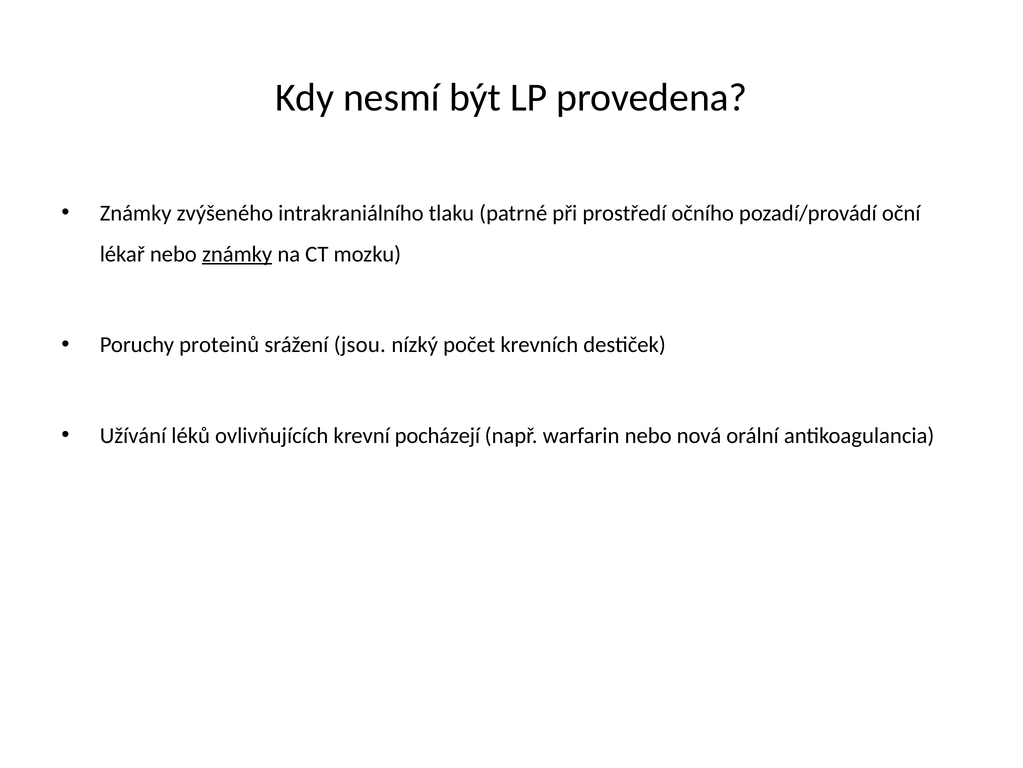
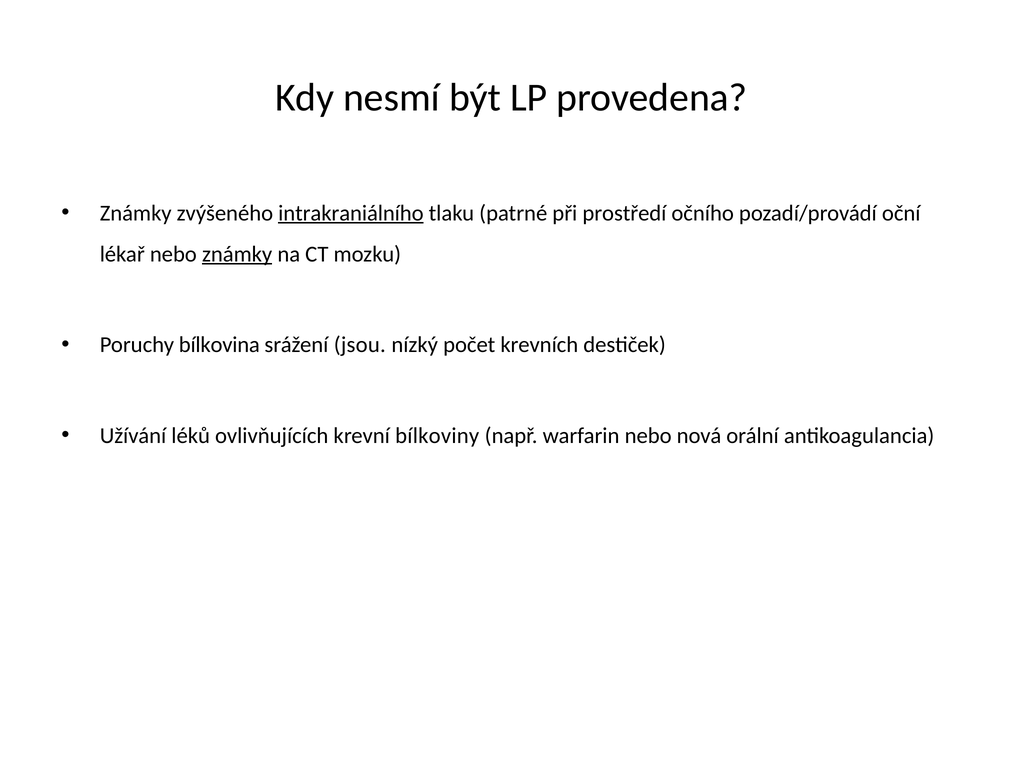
intrakraniálního underline: none -> present
proteinů: proteinů -> bílkovina
pocházejí: pocházejí -> bílkoviny
